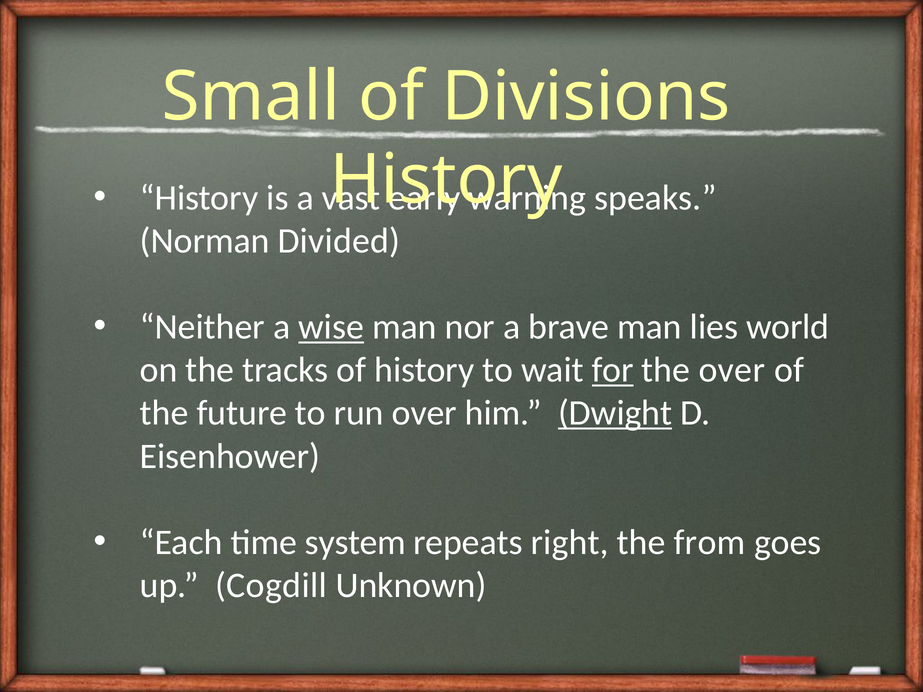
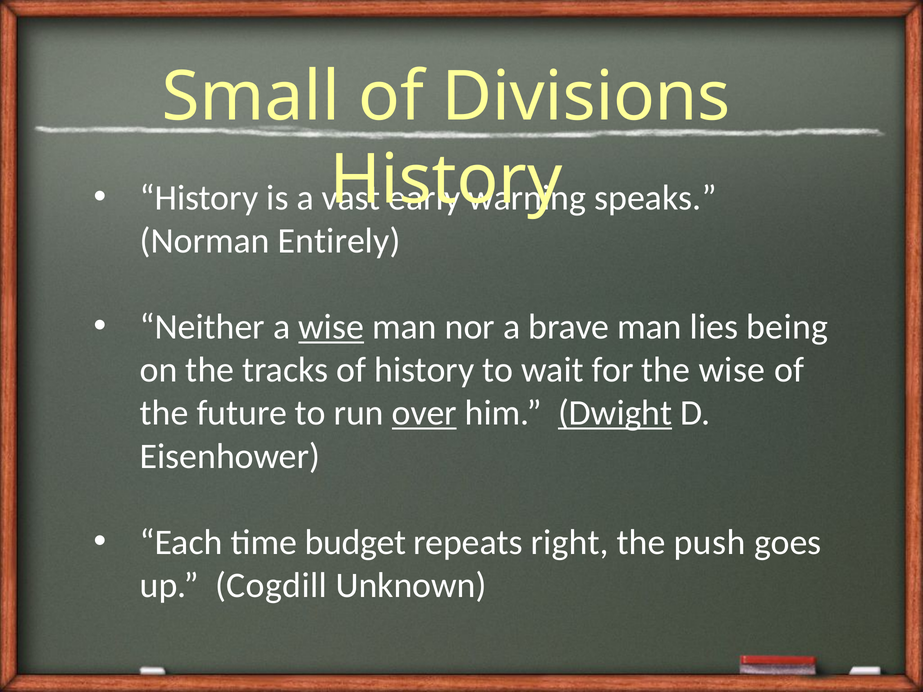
Divided: Divided -> Entirely
world: world -> being
for underline: present -> none
the over: over -> wise
over at (424, 413) underline: none -> present
system: system -> budget
from: from -> push
